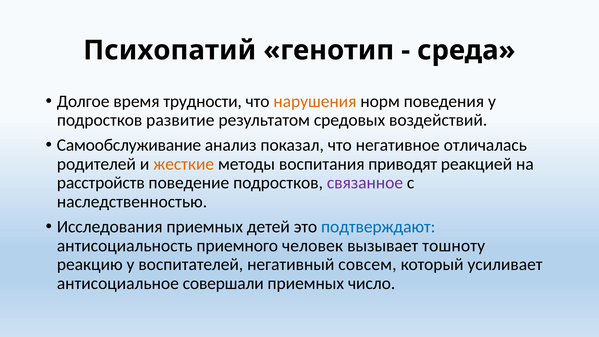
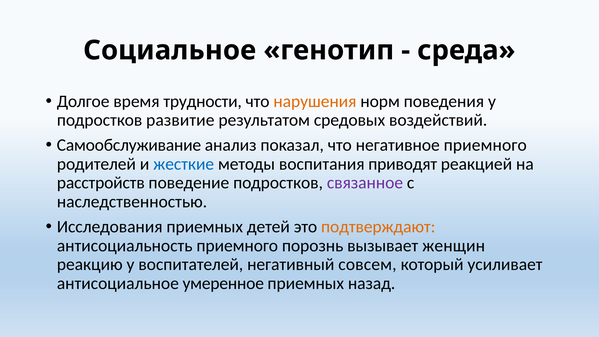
Психопатий: Психопатий -> Социальное
негативное отличалась: отличалась -> приемного
жесткие colour: orange -> blue
подтверждают colour: blue -> orange
человек: человек -> порознь
тошноту: тошноту -> женщин
совершали: совершали -> умеренное
число: число -> назад
